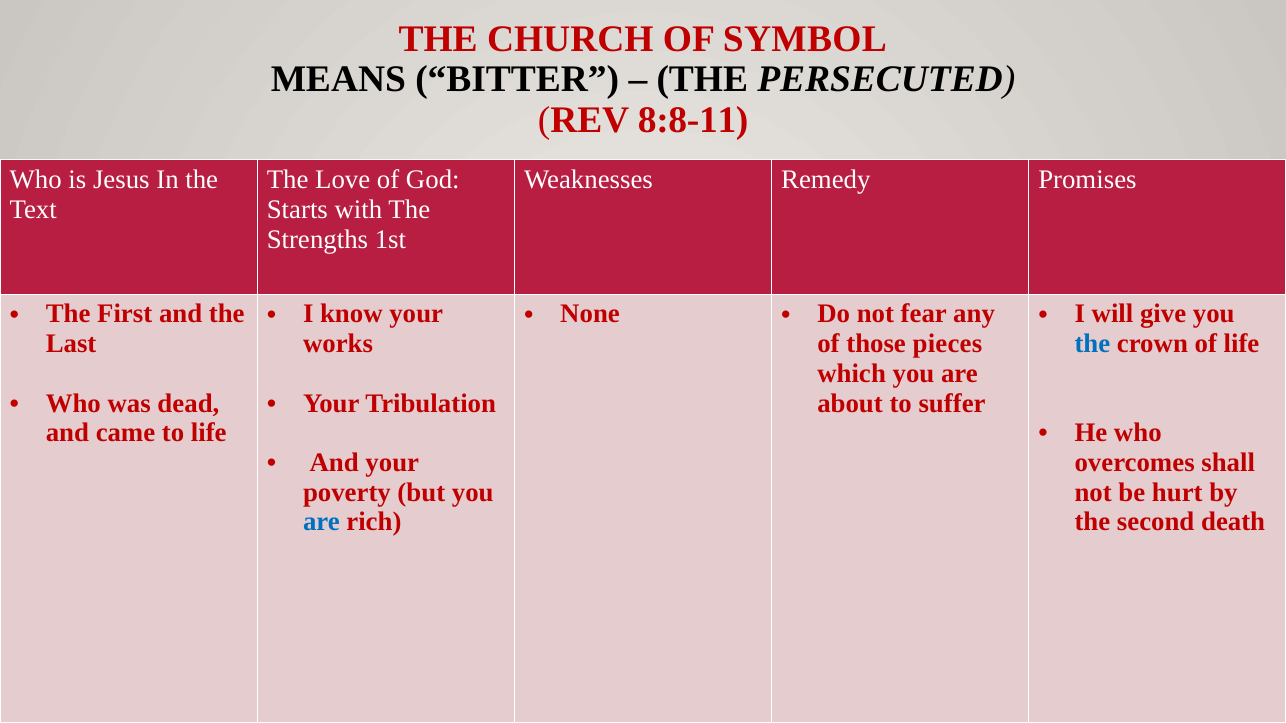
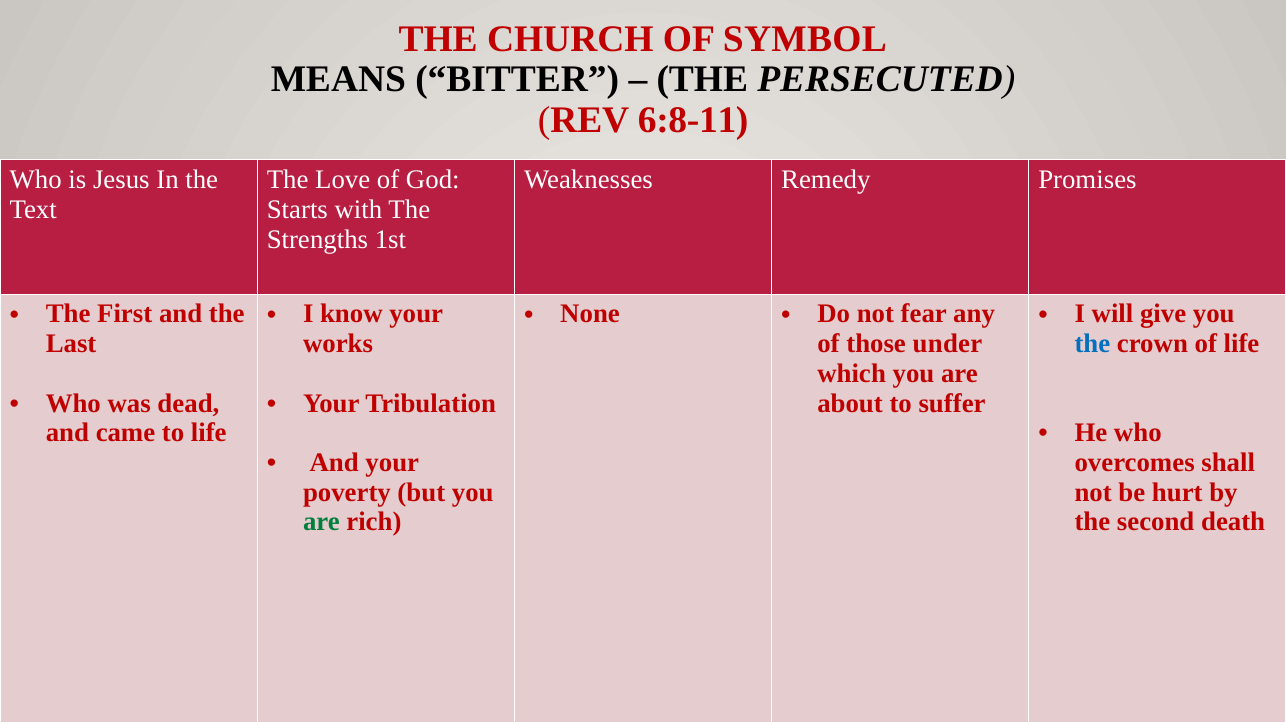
8:8-11: 8:8-11 -> 6:8-11
pieces: pieces -> under
are at (321, 522) colour: blue -> green
